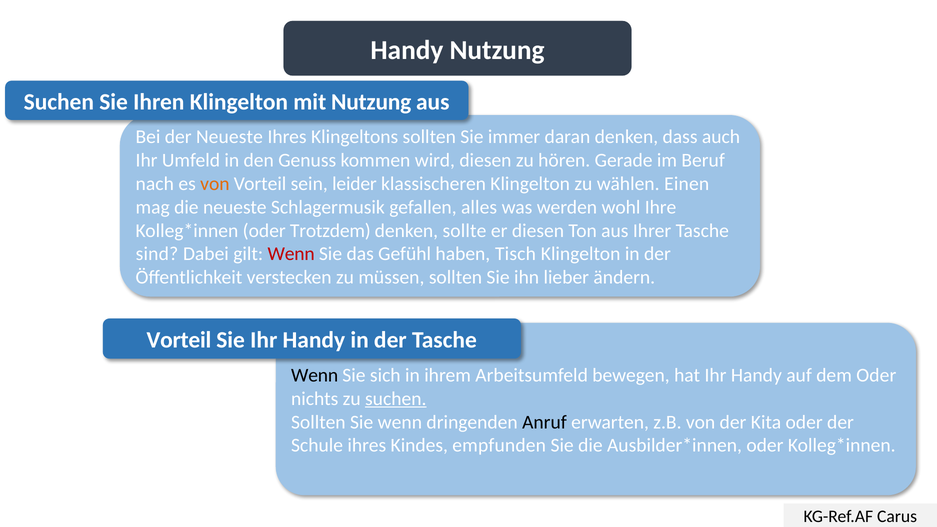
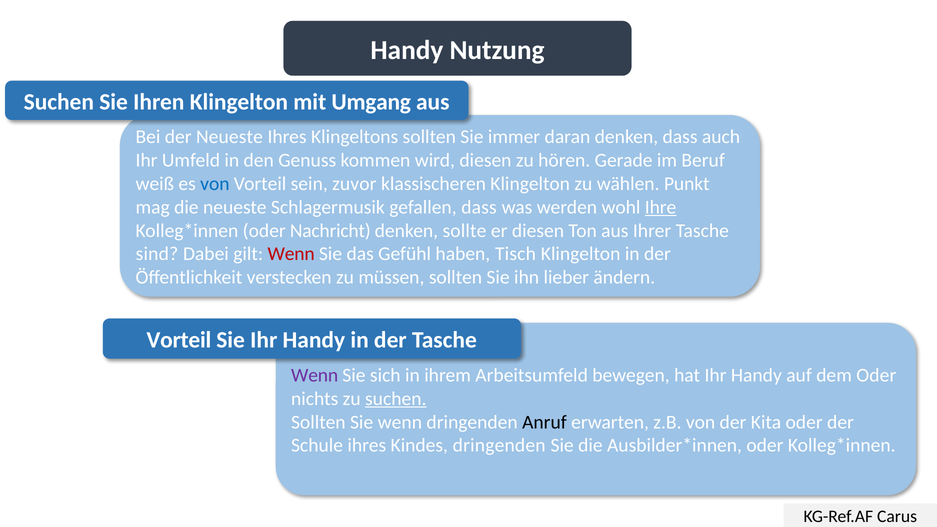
mit Nutzung: Nutzung -> Umgang
nach: nach -> weiß
von at (215, 184) colour: orange -> blue
leider: leider -> zuvor
Einen: Einen -> Punkt
gefallen alles: alles -> dass
Ihre underline: none -> present
Trotzdem: Trotzdem -> Nachricht
Wenn at (315, 375) colour: black -> purple
Kindes empfunden: empfunden -> dringenden
